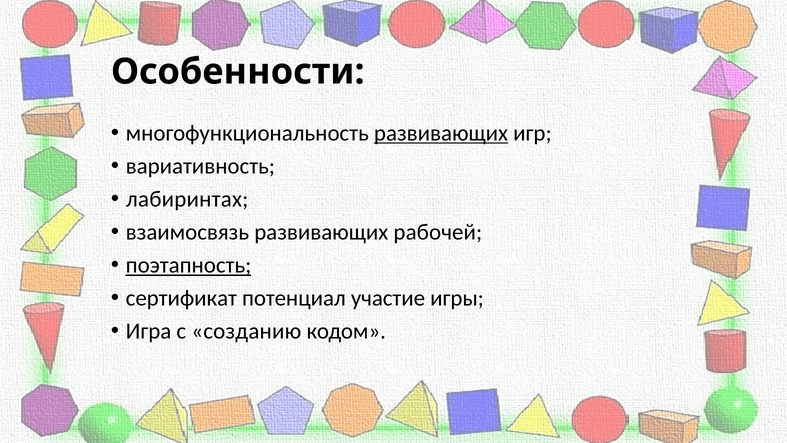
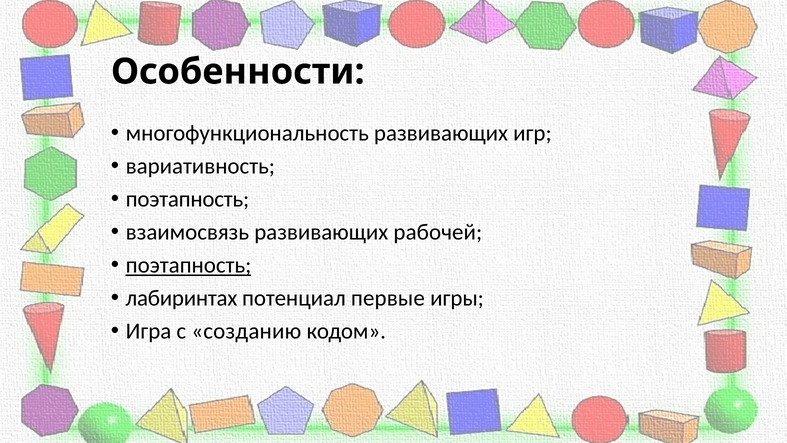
развивающих at (441, 133) underline: present -> none
лабиринтах at (187, 199): лабиринтах -> поэтапность
сертификат: сертификат -> лабиринтах
участие: участие -> первые
